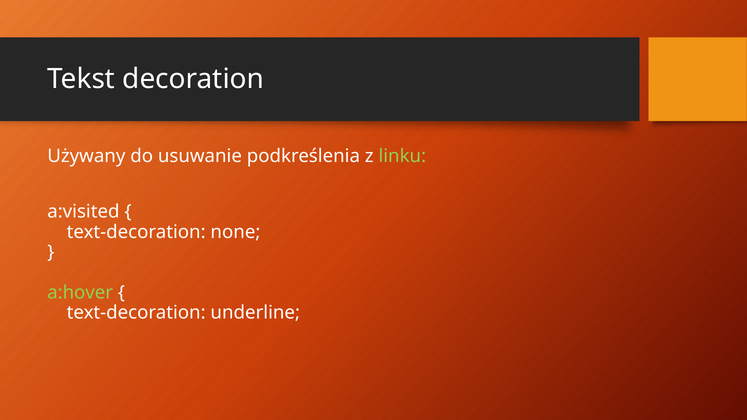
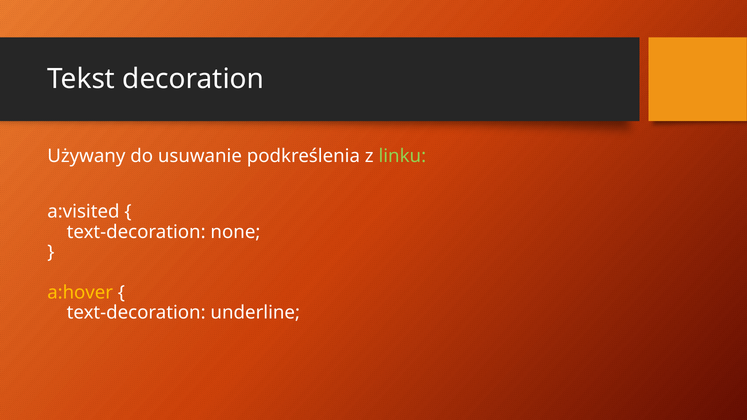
a:hover colour: light green -> yellow
